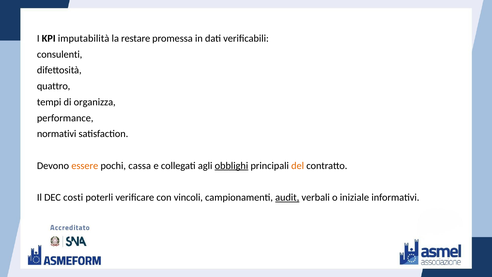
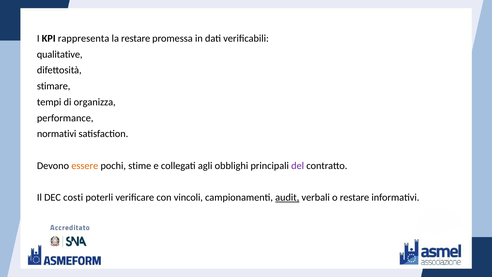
imputabilità: imputabilità -> rappresenta
consulenti: consulenti -> qualitative
quattro: quattro -> stimare
cassa: cassa -> stime
obblighi underline: present -> none
del colour: orange -> purple
o iniziale: iniziale -> restare
